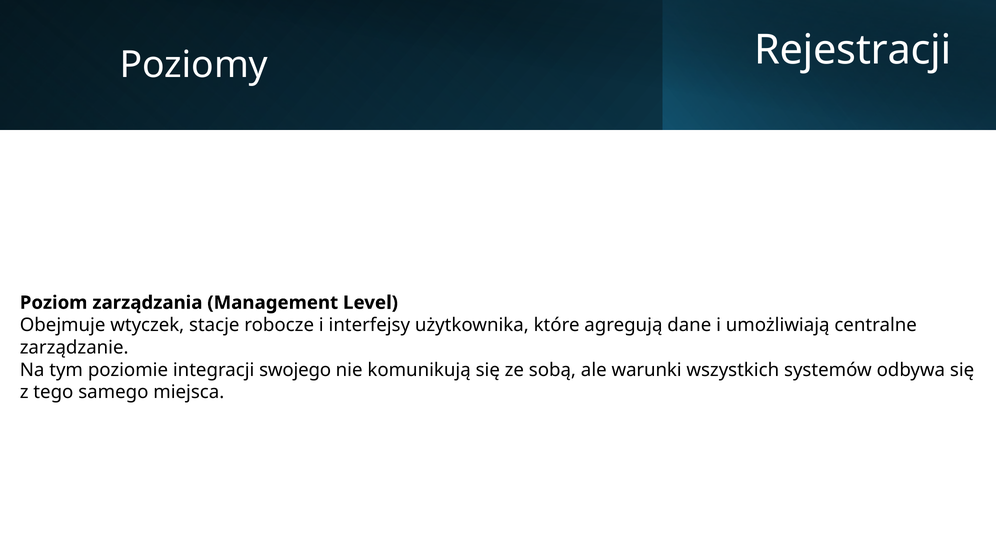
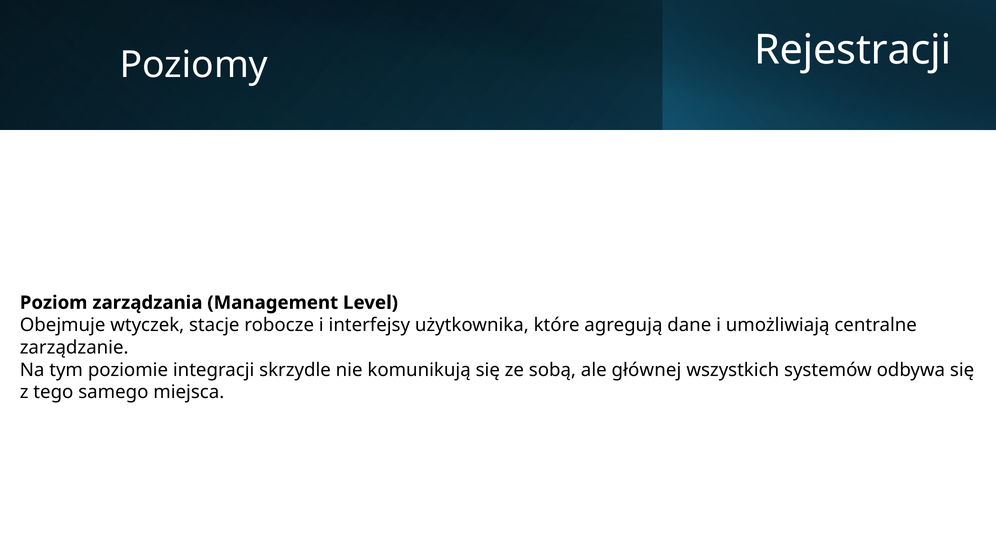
swojego: swojego -> skrzydle
warunki: warunki -> głównej
